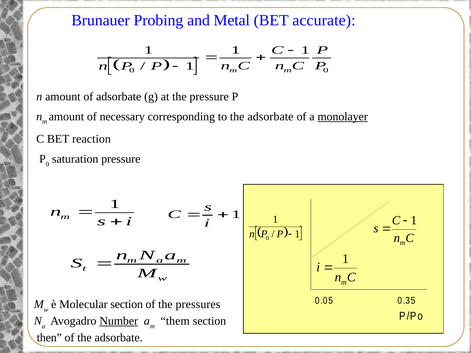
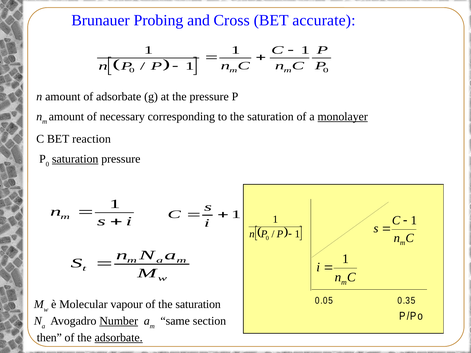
Metal: Metal -> Cross
to the adsorbate: adsorbate -> saturation
saturation at (75, 159) underline: none -> present
Molecular section: section -> vapour
of the pressures: pressures -> saturation
them: them -> same
adsorbate at (119, 338) underline: none -> present
